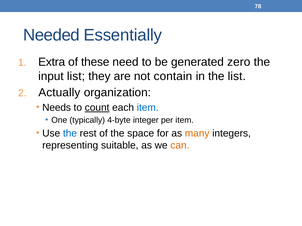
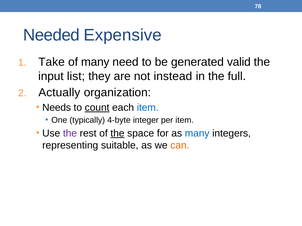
Essentially: Essentially -> Expensive
Extra: Extra -> Take
of these: these -> many
zero: zero -> valid
contain: contain -> instead
the list: list -> full
the at (70, 134) colour: blue -> purple
the at (117, 134) underline: none -> present
many at (197, 134) colour: orange -> blue
